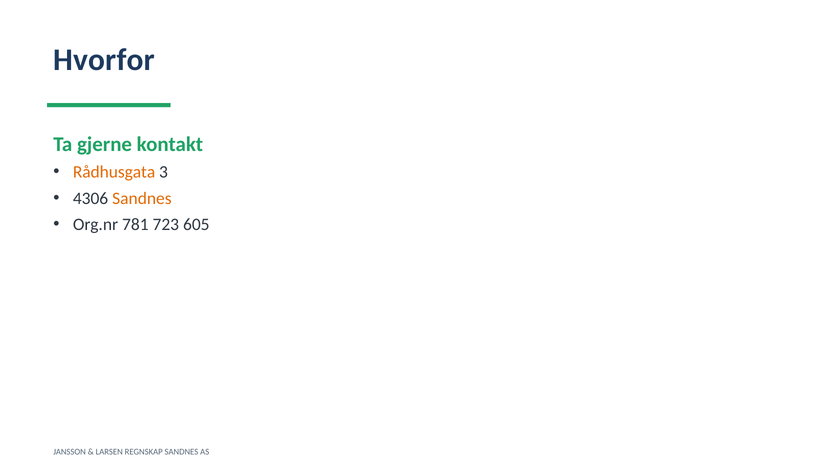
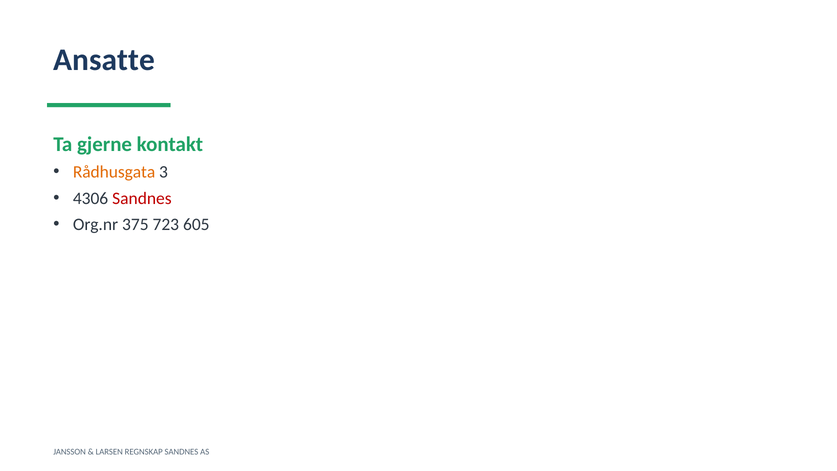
Hvorfor: Hvorfor -> Ansatte
Sandnes at (142, 198) colour: orange -> red
781: 781 -> 375
